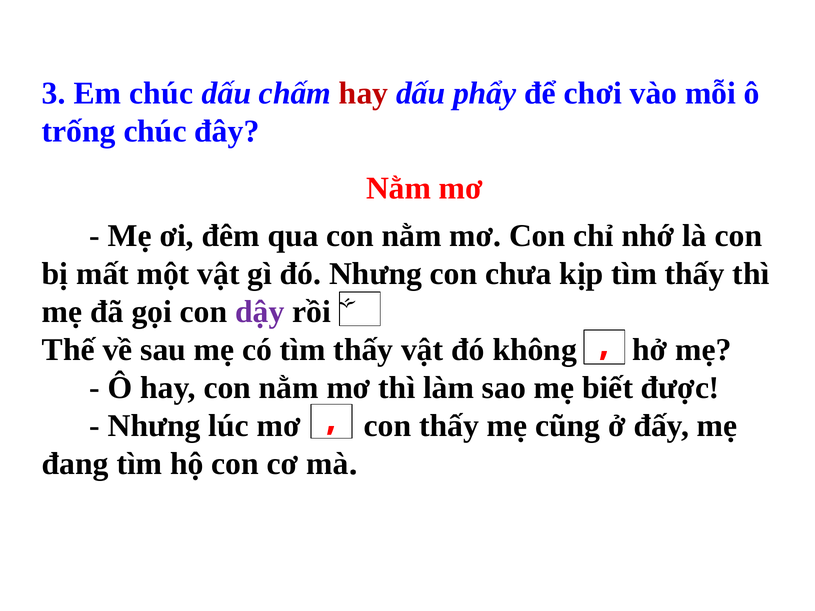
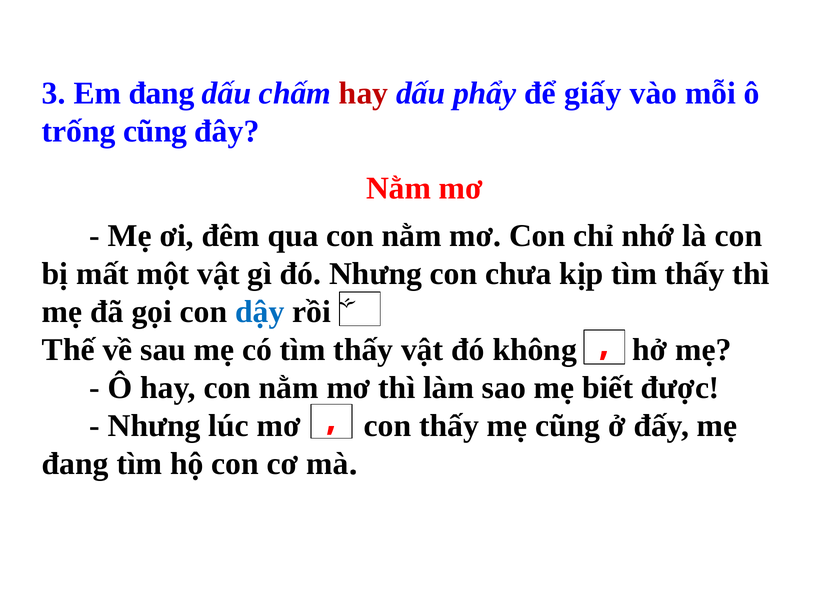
Em chúc: chúc -> đang
chơi: chơi -> giấy
trống chúc: chúc -> cũng
dậy colour: purple -> blue
